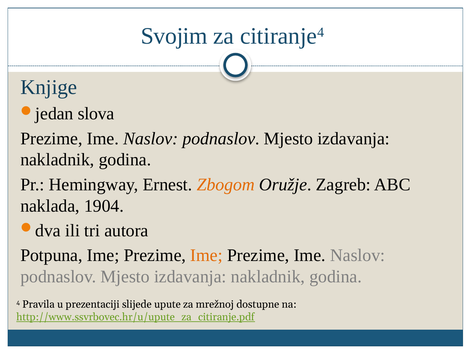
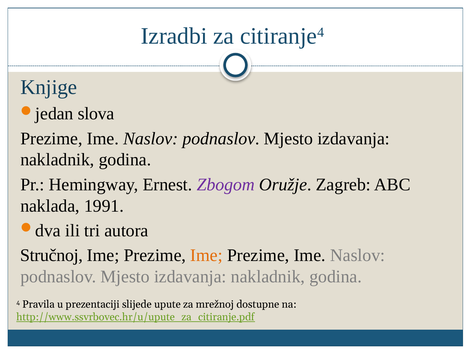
Svojim: Svojim -> Izradbi
Zbogom colour: orange -> purple
1904: 1904 -> 1991
Potpuna: Potpuna -> Stručnoj
